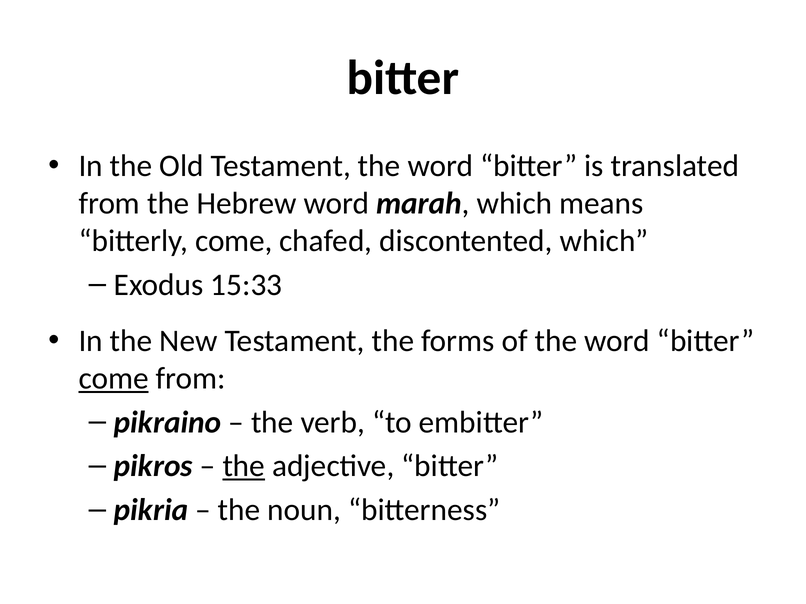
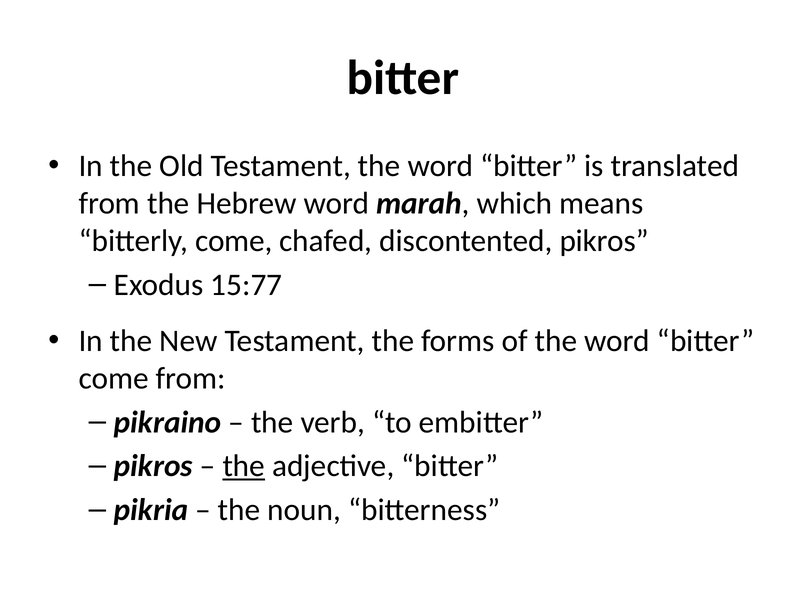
discontented which: which -> pikros
15:33: 15:33 -> 15:77
come at (114, 379) underline: present -> none
